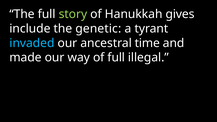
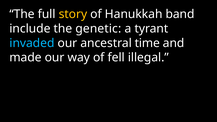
story colour: light green -> yellow
gives: gives -> band
of full: full -> fell
